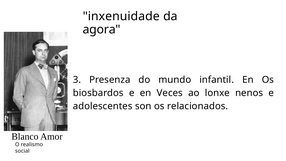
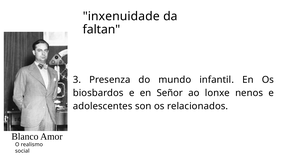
agora: agora -> faltan
Veces: Veces -> Señor
